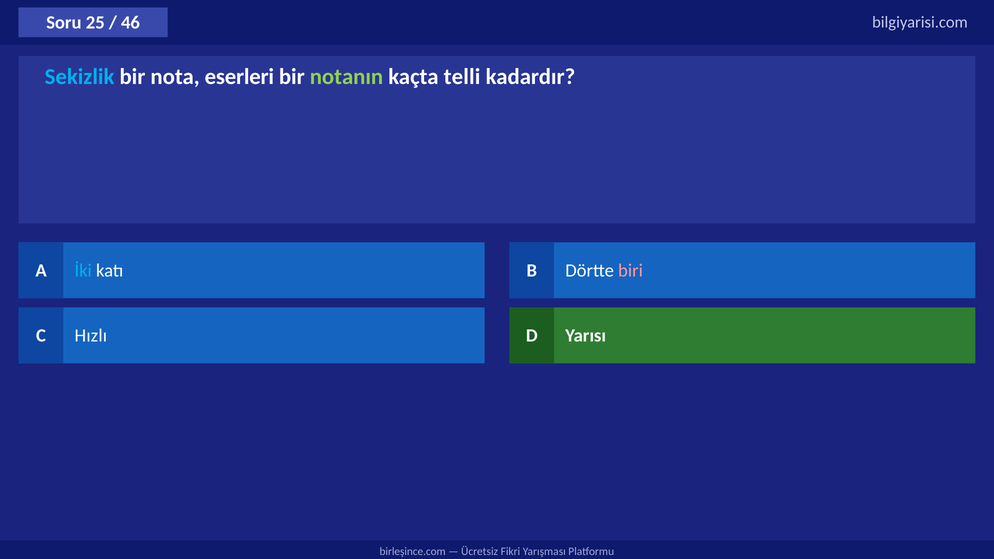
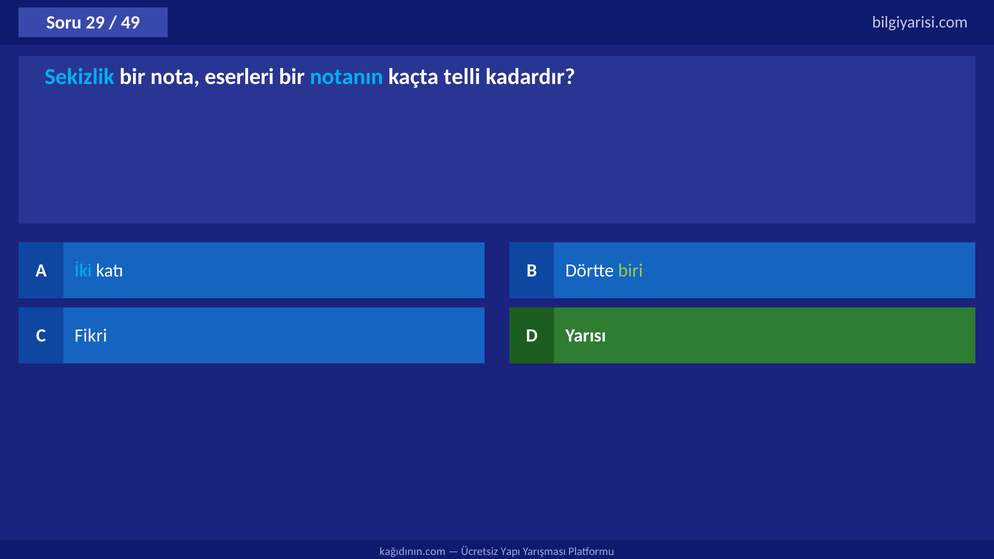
25: 25 -> 29
46: 46 -> 49
notanın colour: light green -> light blue
biri colour: pink -> light green
Hızlı: Hızlı -> Fikri
birleşince.com: birleşince.com -> kağıdının.com
Fikri: Fikri -> Yapı
